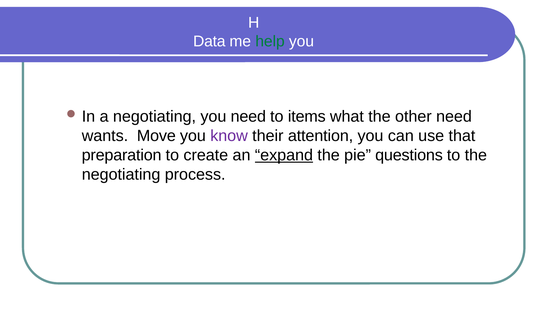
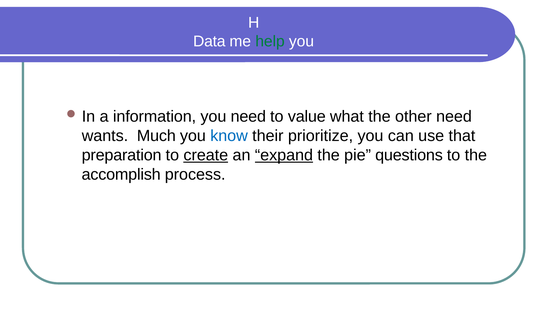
a negotiating: negotiating -> information
items: items -> value
Move: Move -> Much
know colour: purple -> blue
attention: attention -> prioritize
create underline: none -> present
negotiating at (121, 174): negotiating -> accomplish
